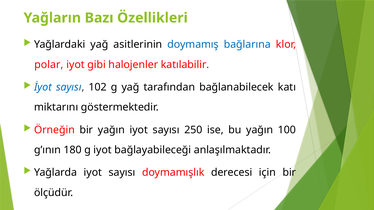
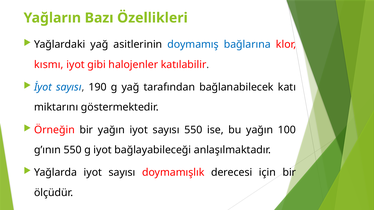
polar: polar -> kısmı
102: 102 -> 190
sayısı 250: 250 -> 550
g’ının 180: 180 -> 550
